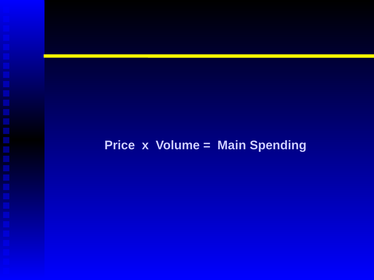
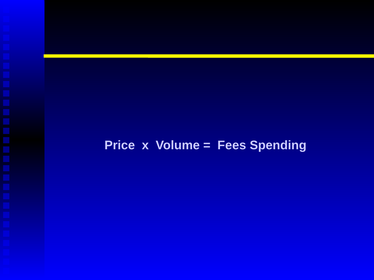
Main: Main -> Fees
